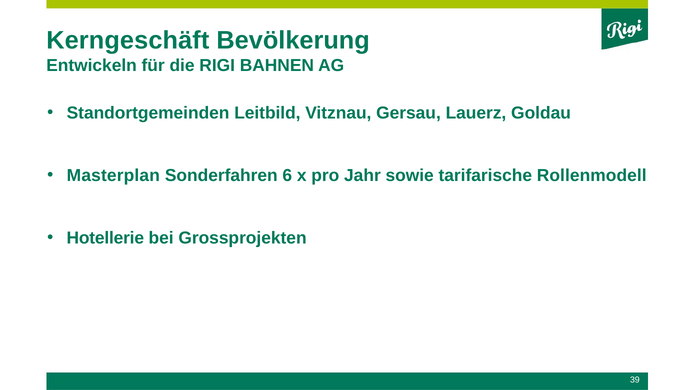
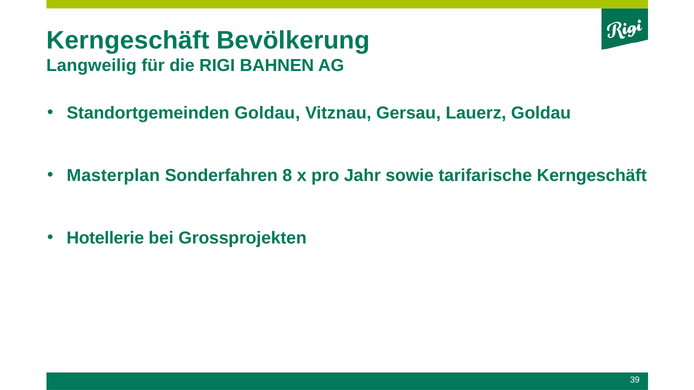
Entwickeln: Entwickeln -> Langweilig
Standortgemeinden Leitbild: Leitbild -> Goldau
6: 6 -> 8
tarifarische Rollenmodell: Rollenmodell -> Kerngeschäft
